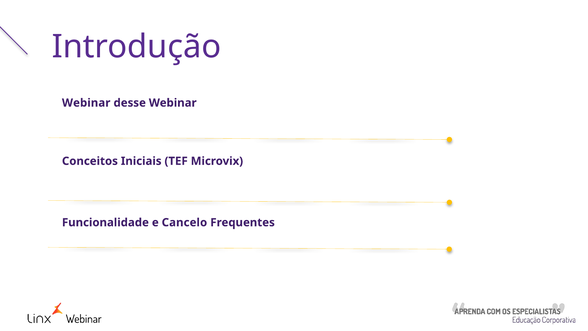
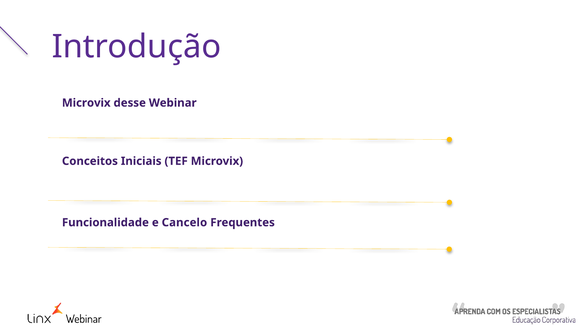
Webinar at (86, 103): Webinar -> Microvix
